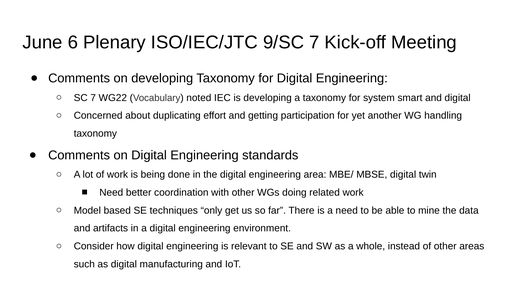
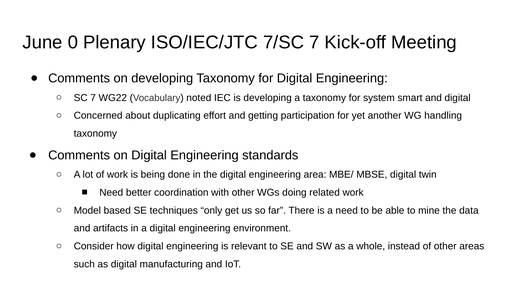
6: 6 -> 0
9/SC: 9/SC -> 7/SC
